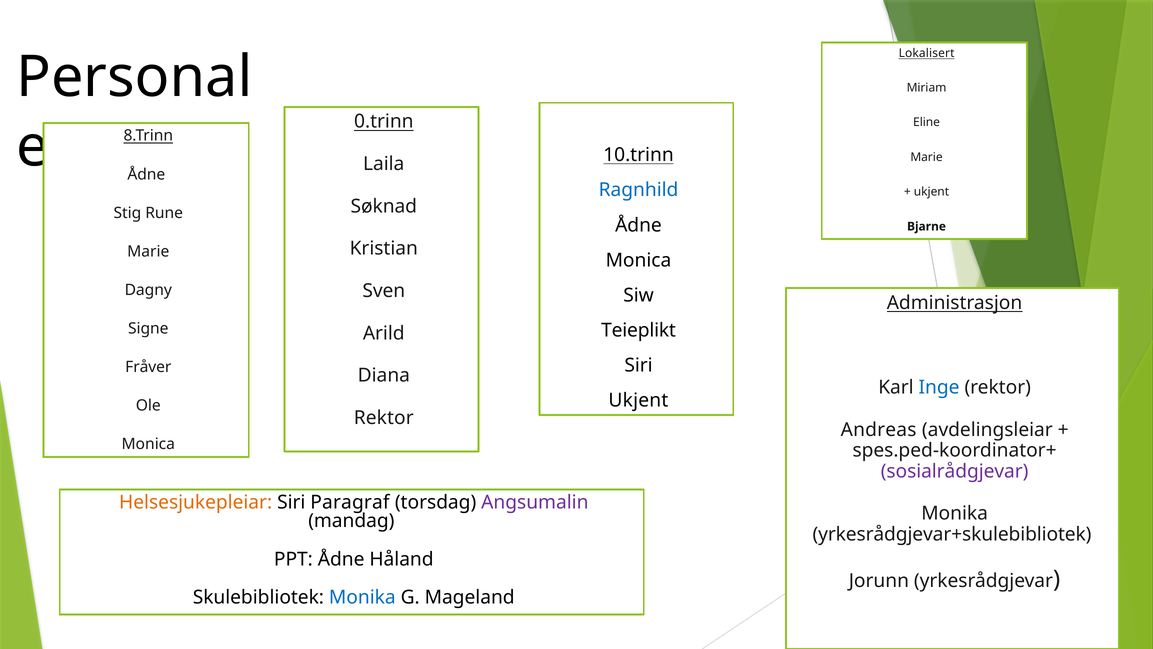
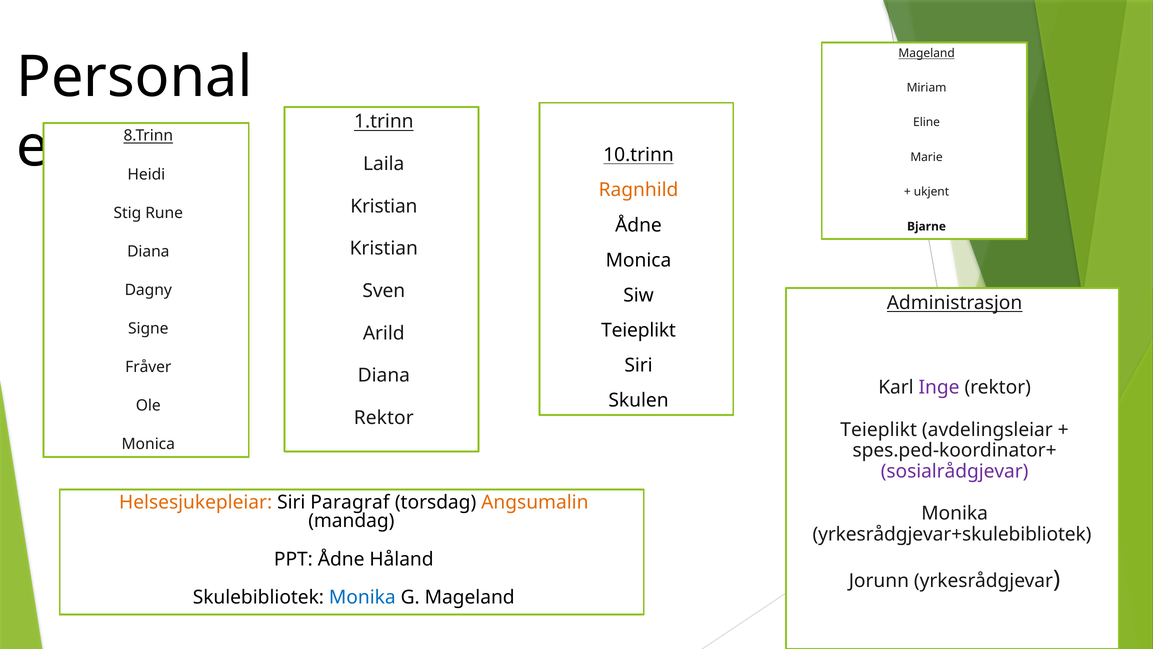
Lokalisert at (927, 53): Lokalisert -> Mageland
0.trinn: 0.trinn -> 1.trinn
Ådne at (146, 174): Ådne -> Heidi
Ragnhild colour: blue -> orange
Søknad at (384, 206): Søknad -> Kristian
Marie at (148, 251): Marie -> Diana
Inge colour: blue -> purple
Ukjent at (638, 400): Ukjent -> Skulen
Andreas at (879, 429): Andreas -> Teieplikt
Angsumalin colour: purple -> orange
